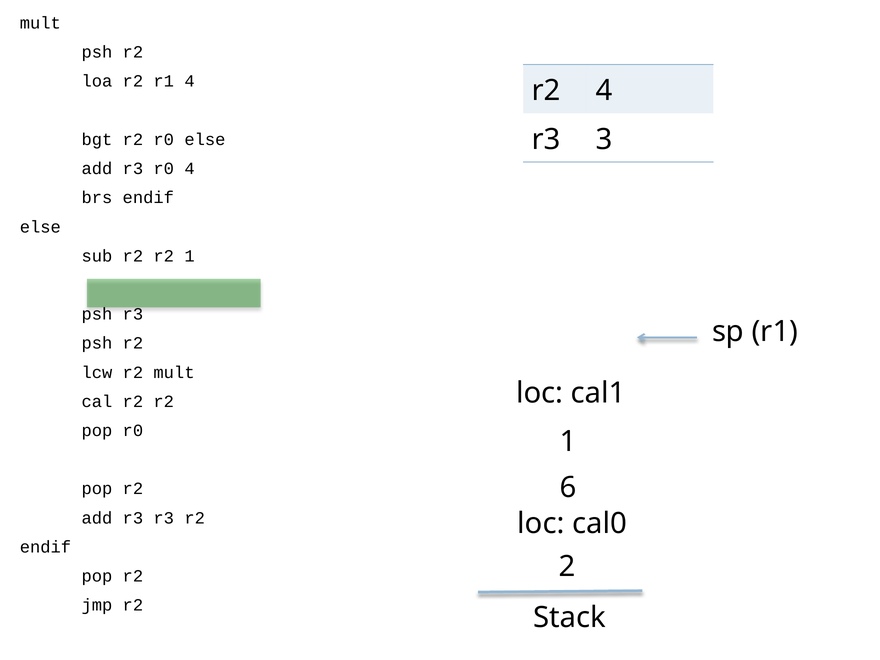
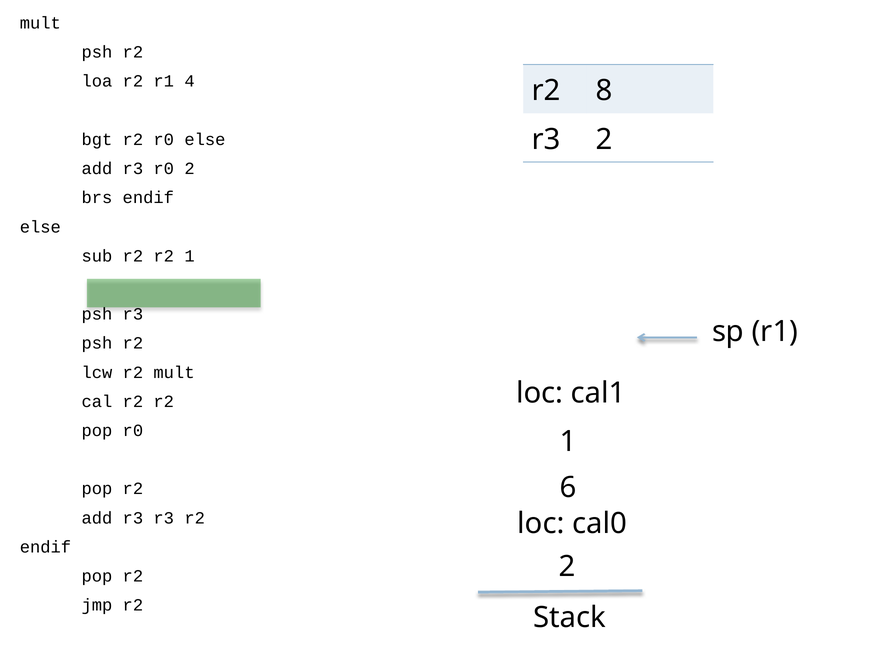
r2 4: 4 -> 8
r3 3: 3 -> 2
r0 4: 4 -> 2
